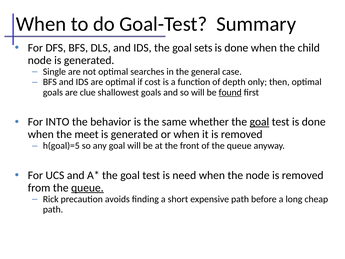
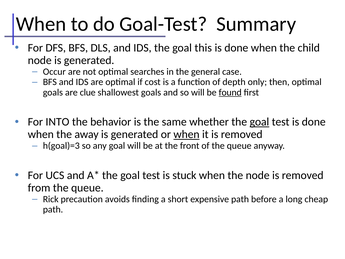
sets: sets -> this
Single: Single -> Occur
meet: meet -> away
when at (187, 134) underline: none -> present
h(goal)=5: h(goal)=5 -> h(goal)=3
need: need -> stuck
queue at (87, 188) underline: present -> none
